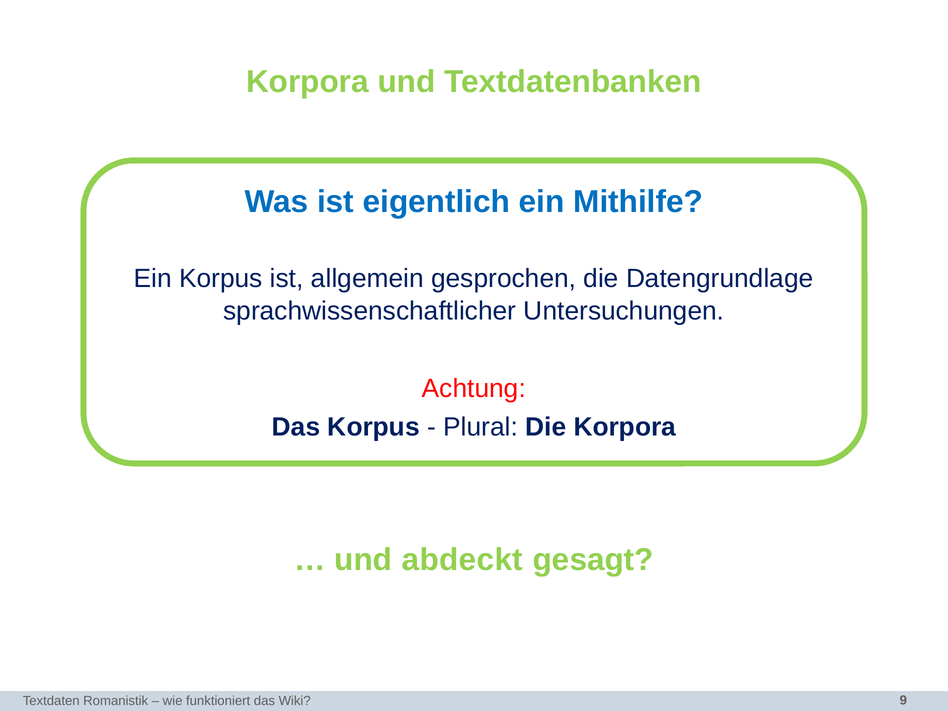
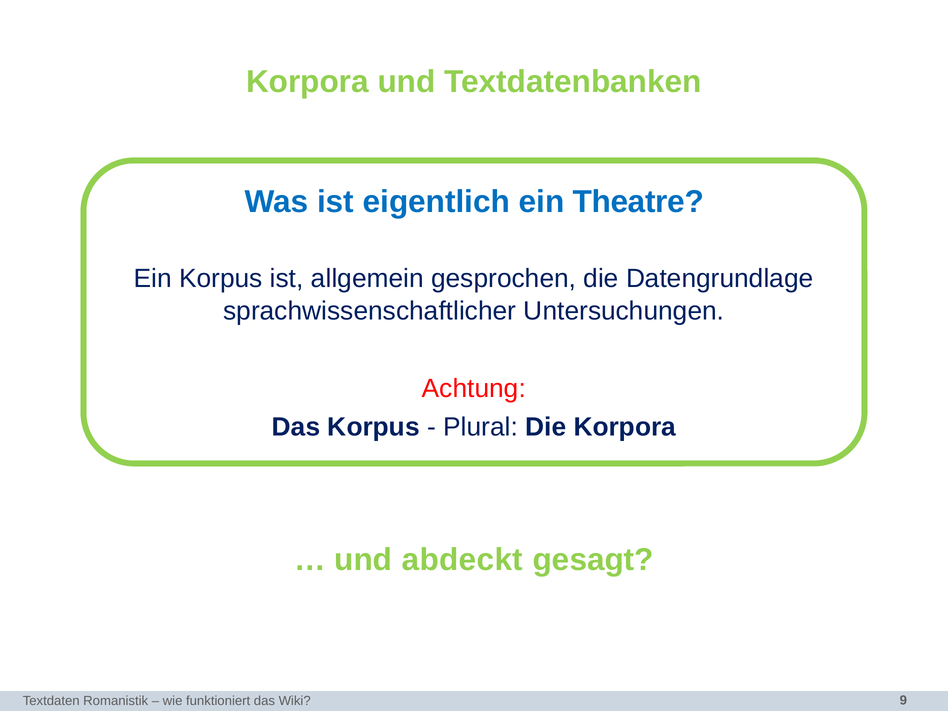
Mithilfe: Mithilfe -> Theatre
